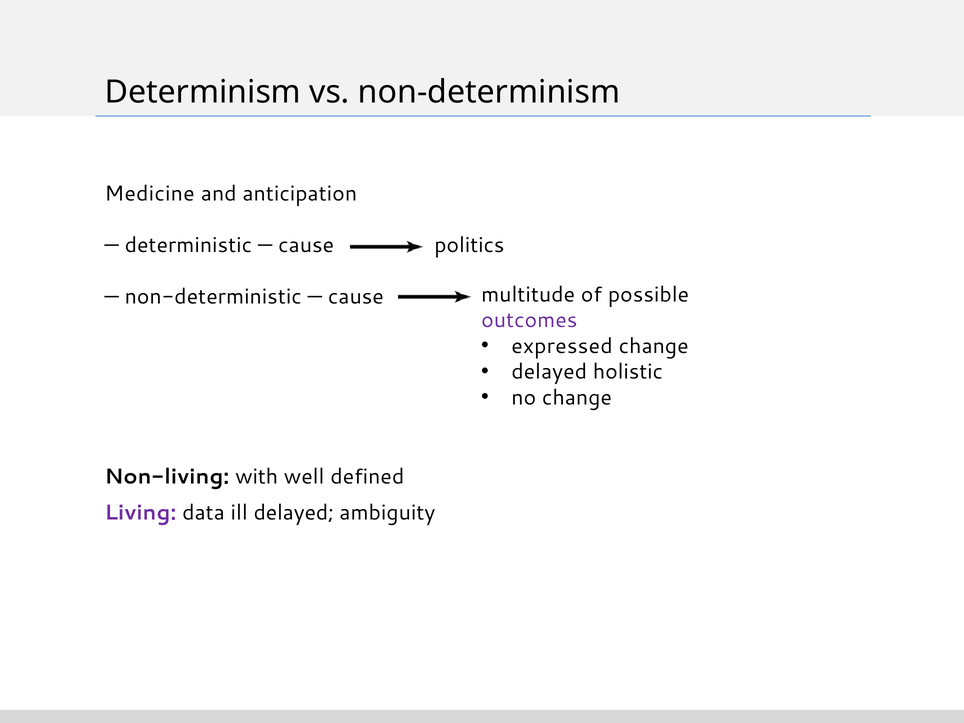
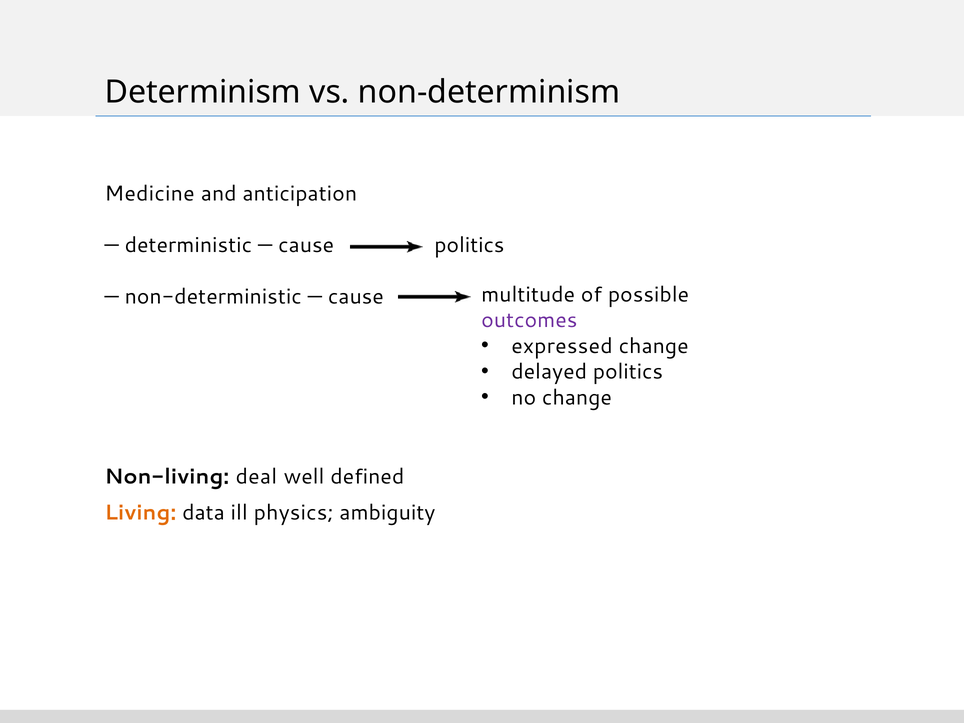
delayed holistic: holistic -> politics
with: with -> deal
Living colour: purple -> orange
ill delayed: delayed -> physics
